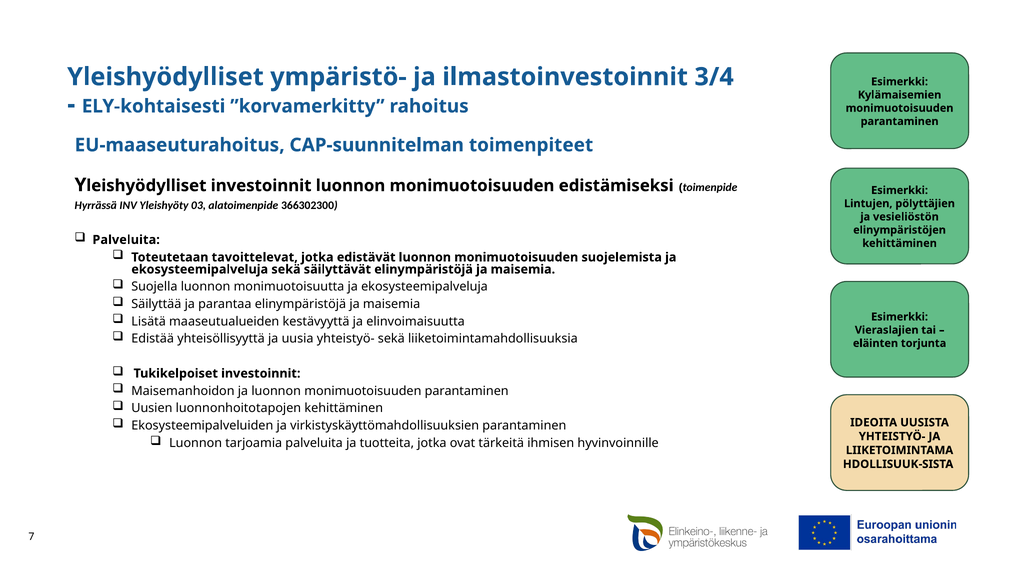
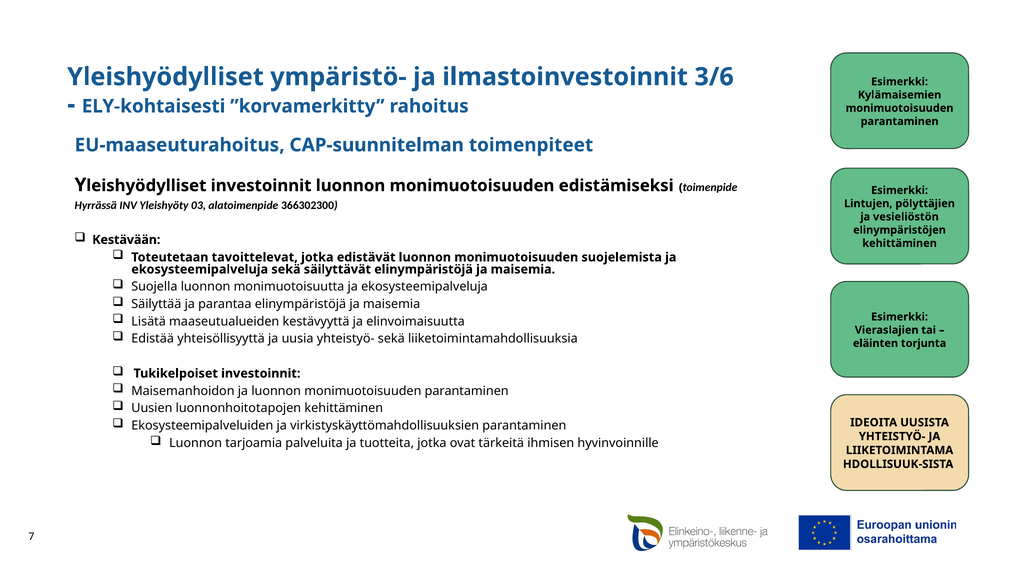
3/4: 3/4 -> 3/6
Palveluita at (126, 240): Palveluita -> Kestävään
